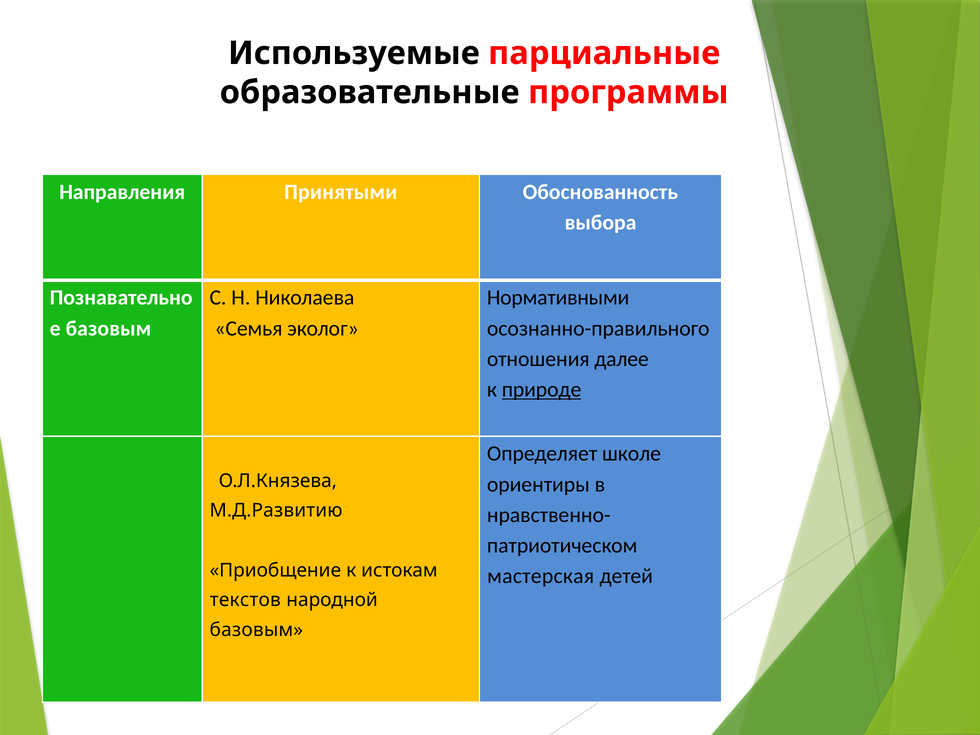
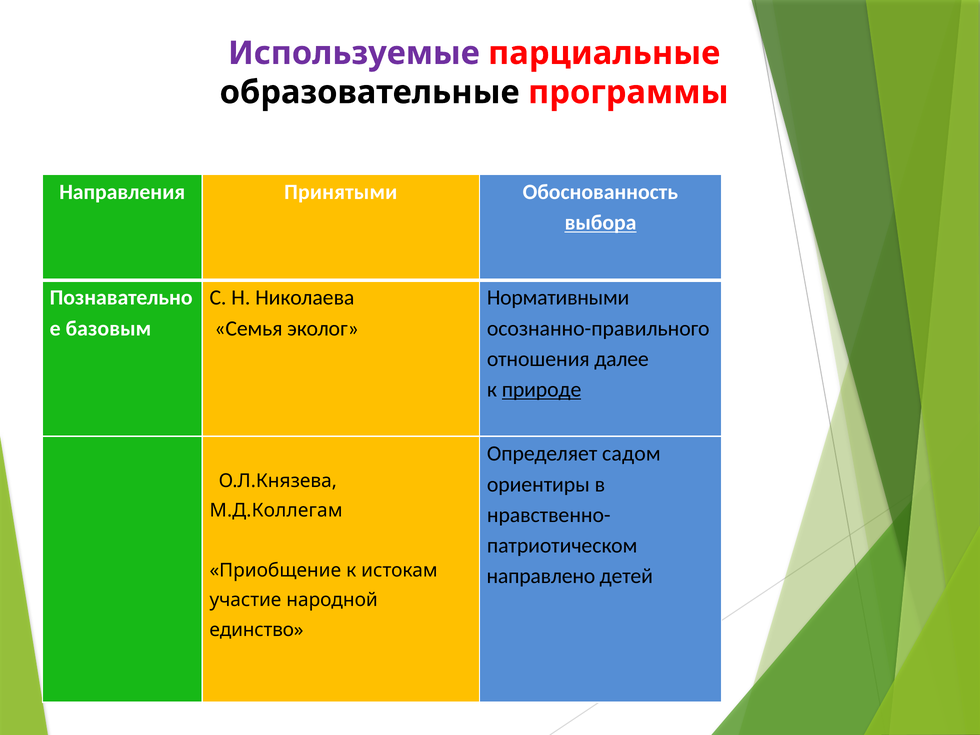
Используемые colour: black -> purple
выбора underline: none -> present
школе: школе -> садом
М.Д.Развитию: М.Д.Развитию -> М.Д.Коллегам
мастерская: мастерская -> направлено
текстов: текстов -> участие
базовым at (256, 630): базовым -> единство
